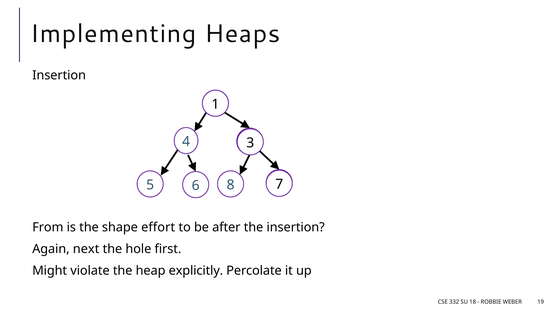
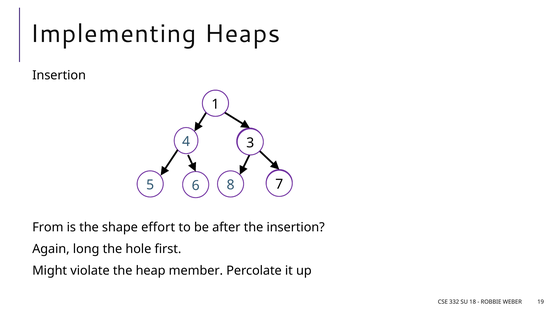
next: next -> long
explicitly: explicitly -> member
